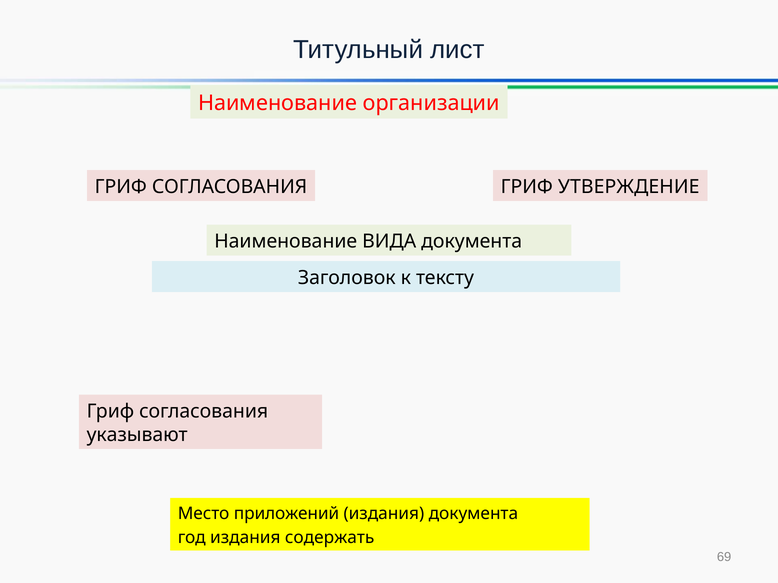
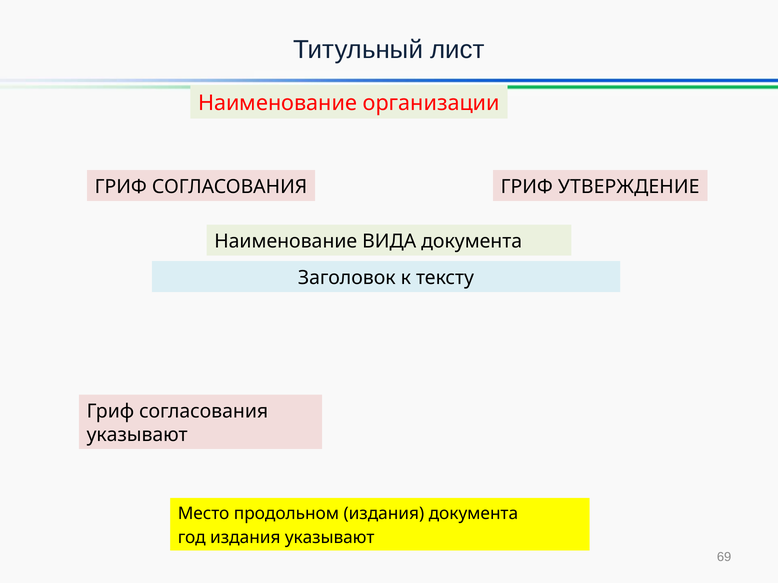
приложений: приложений -> продольном
издания содержать: содержать -> указывают
